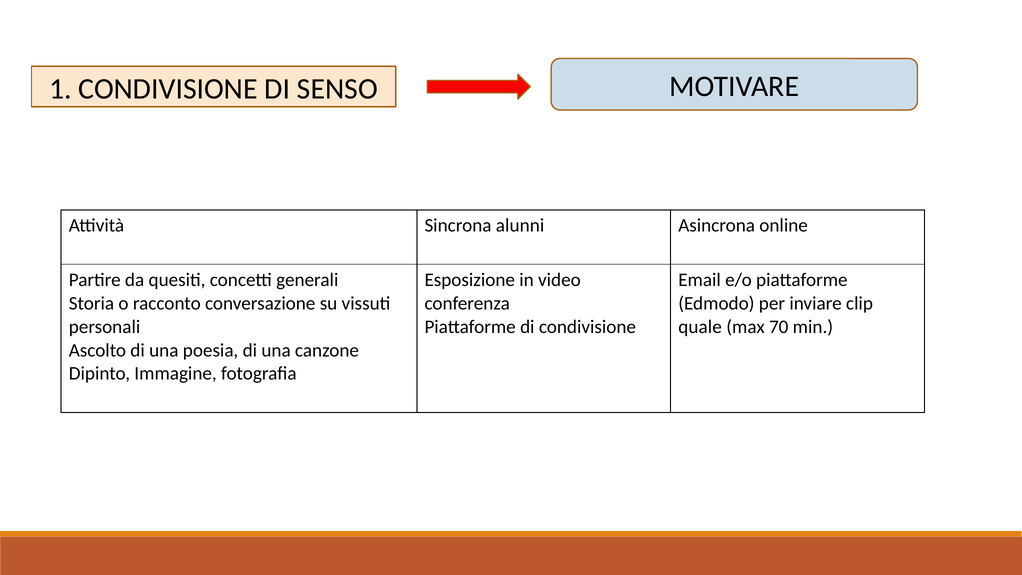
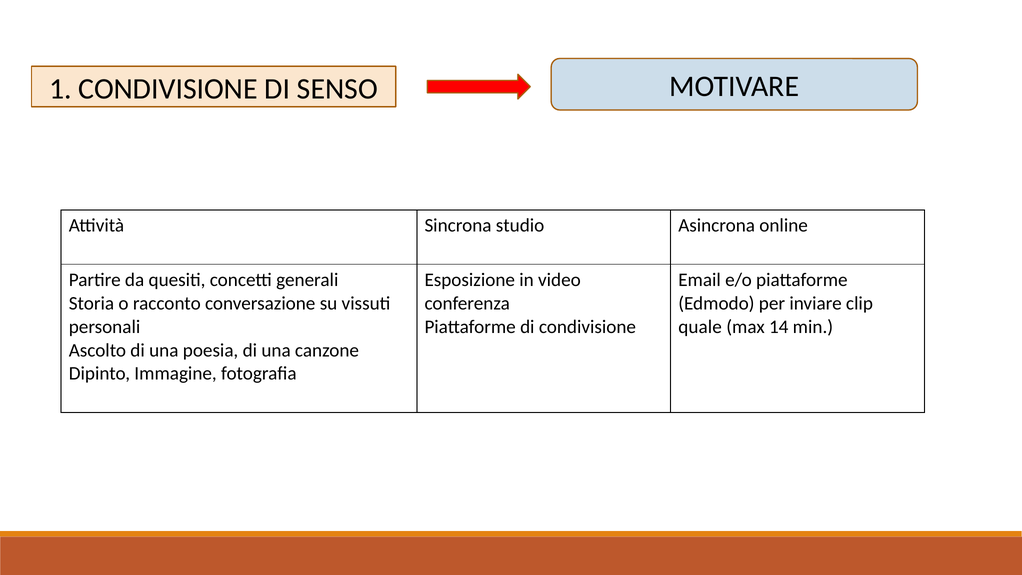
alunni: alunni -> studio
70: 70 -> 14
